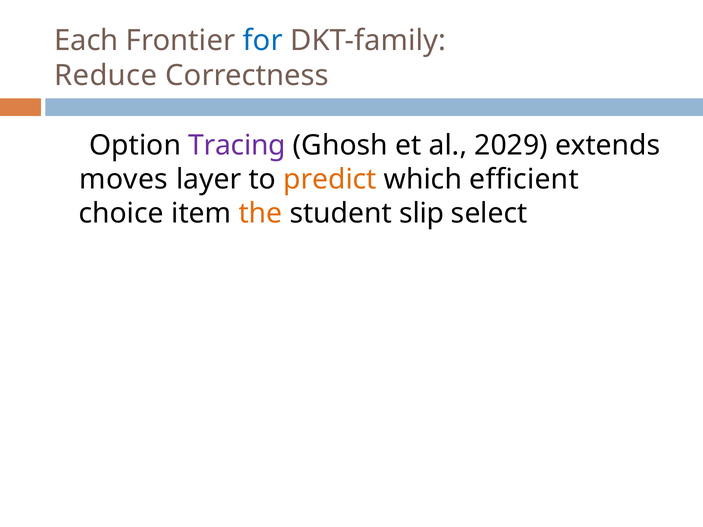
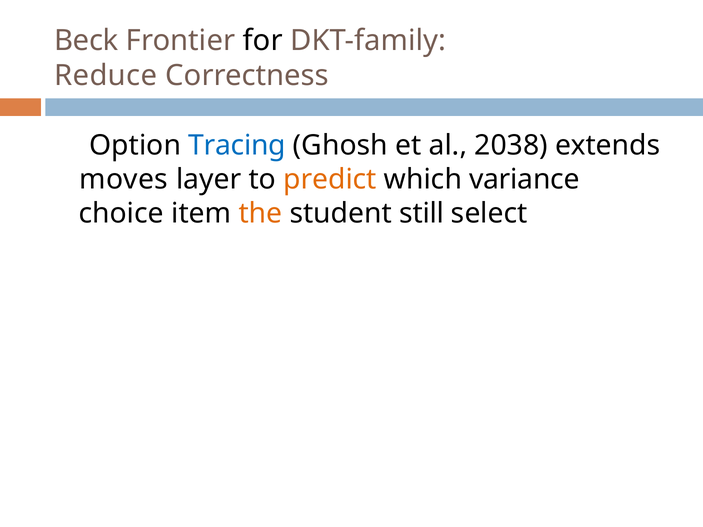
Each: Each -> Beck
for colour: blue -> black
Tracing colour: purple -> blue
2029: 2029 -> 2038
efficient: efficient -> variance
slip: slip -> still
